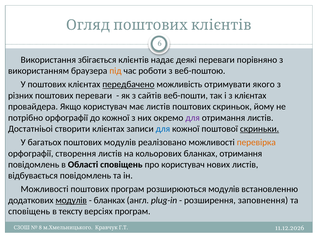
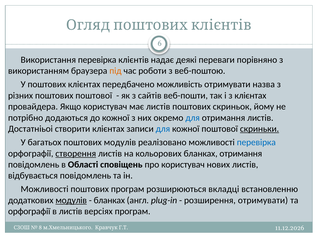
Використання збігається: збігається -> перевірка
передбачено underline: present -> none
якого: якого -> назва
поштових переваги: переваги -> поштової
потрібно орфографії: орфографії -> додаються
для at (193, 118) colour: purple -> blue
перевірка at (256, 143) colour: orange -> blue
створення underline: none -> present
розширюються модулів: модулів -> вкладці
розширення заповнення: заповнення -> отримувати
сповіщень at (29, 212): сповіщень -> орфографії
в тексту: тексту -> листів
